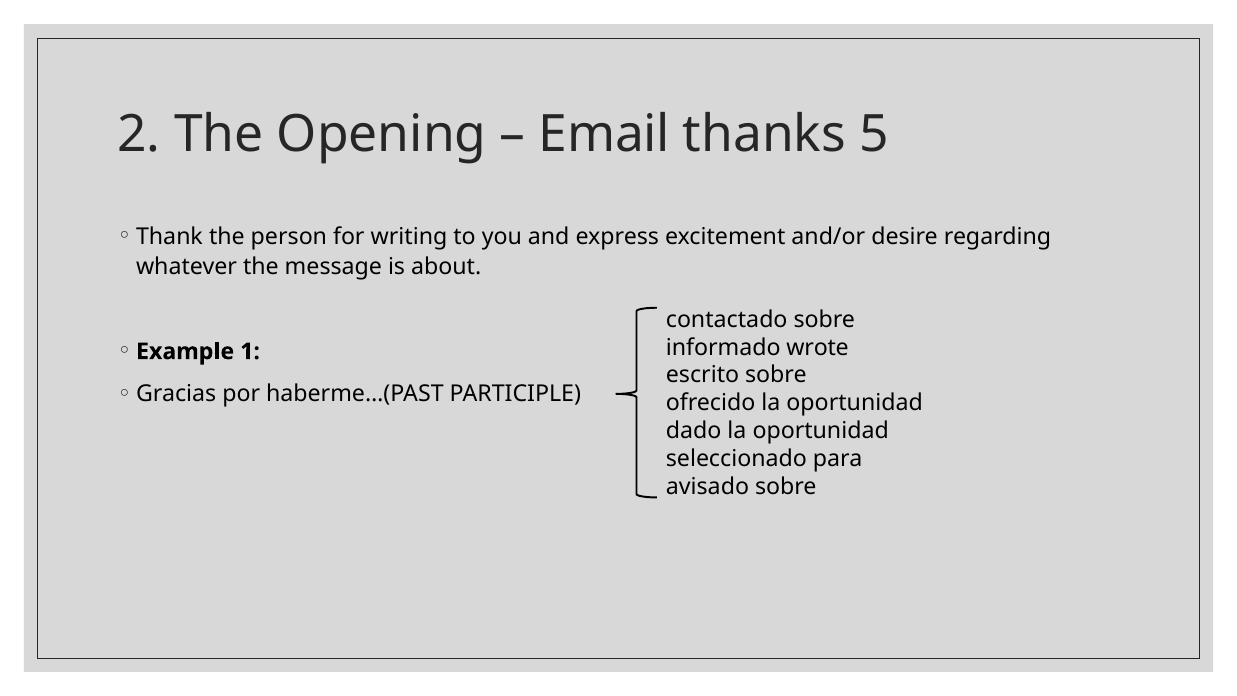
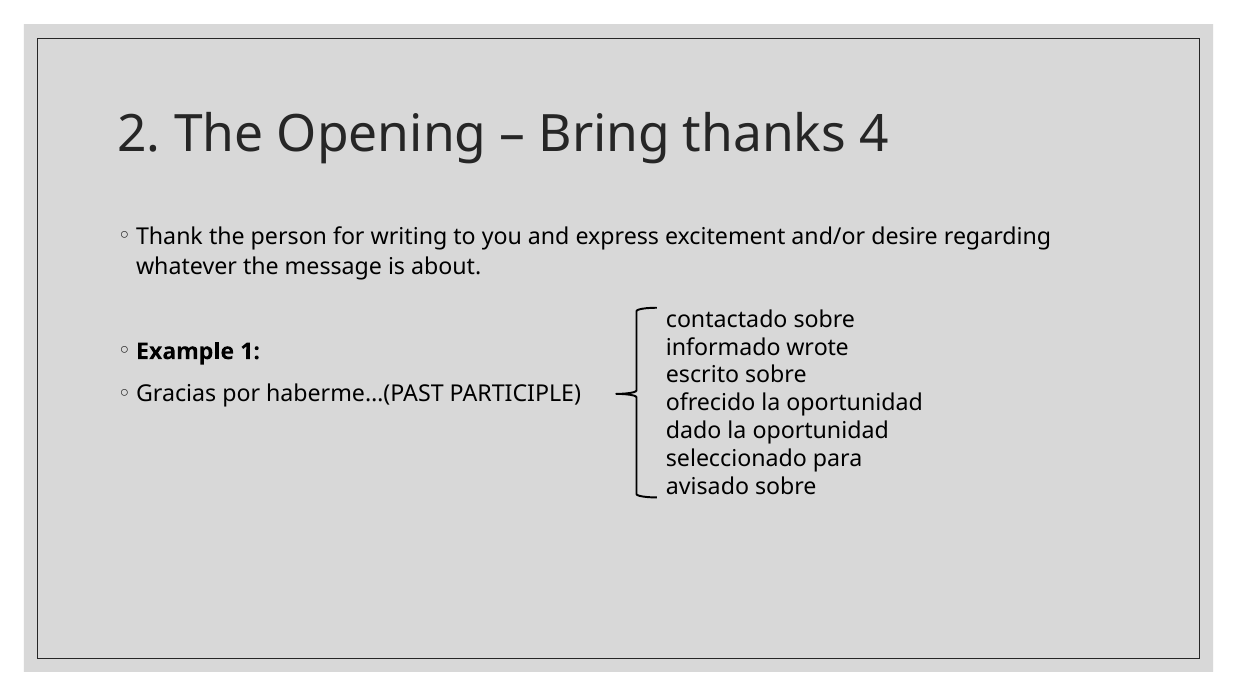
Email: Email -> Bring
5: 5 -> 4
